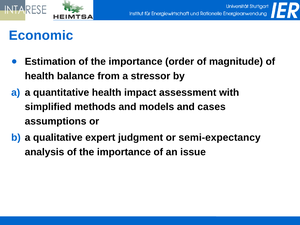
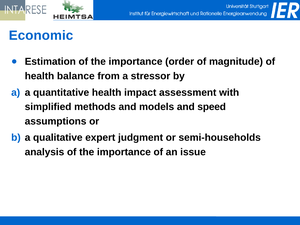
cases: cases -> speed
semi-expectancy: semi-expectancy -> semi-households
